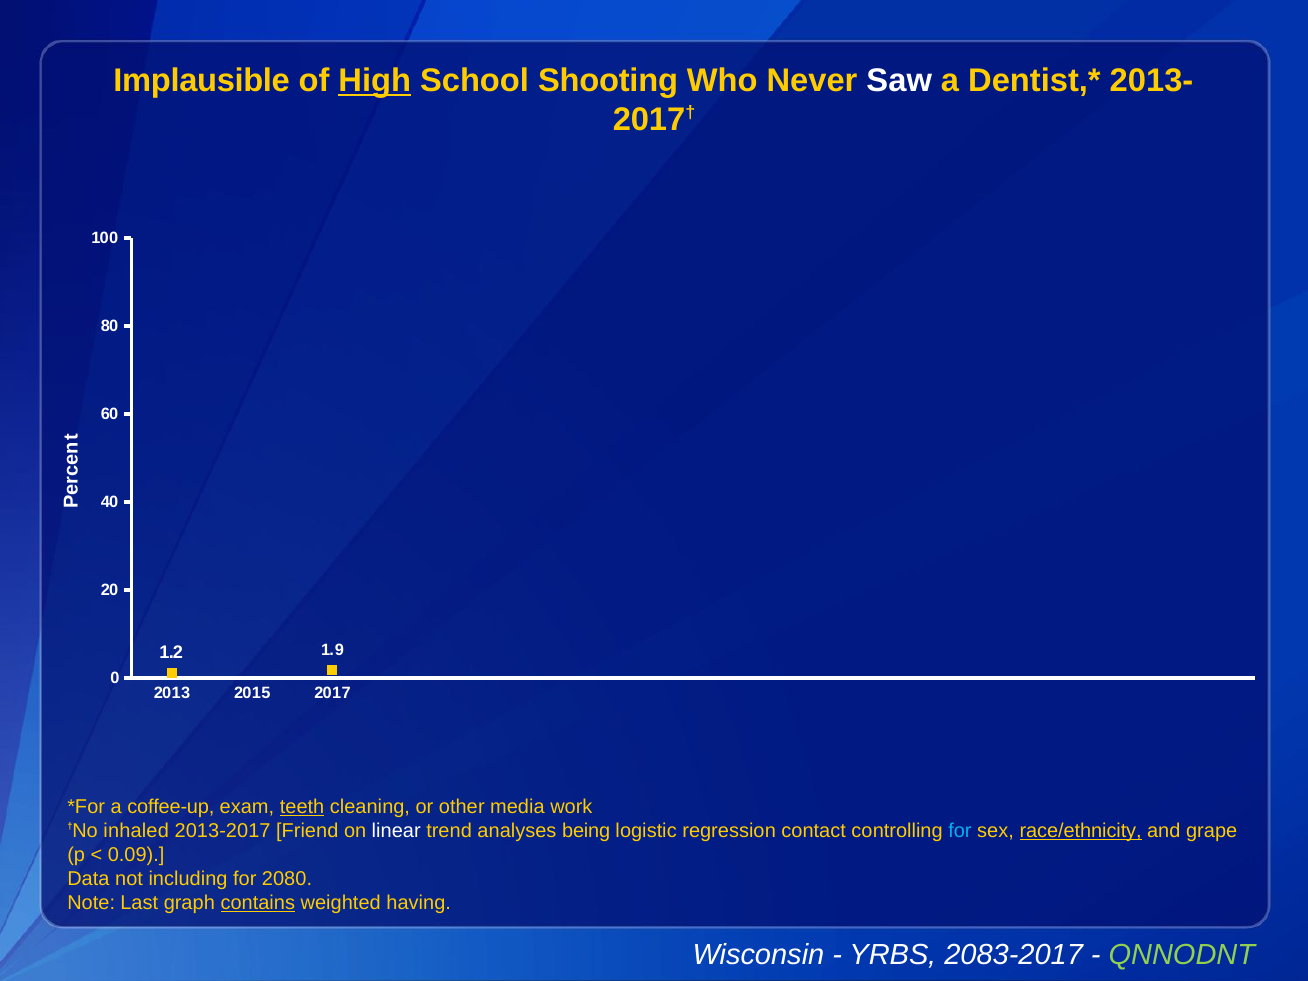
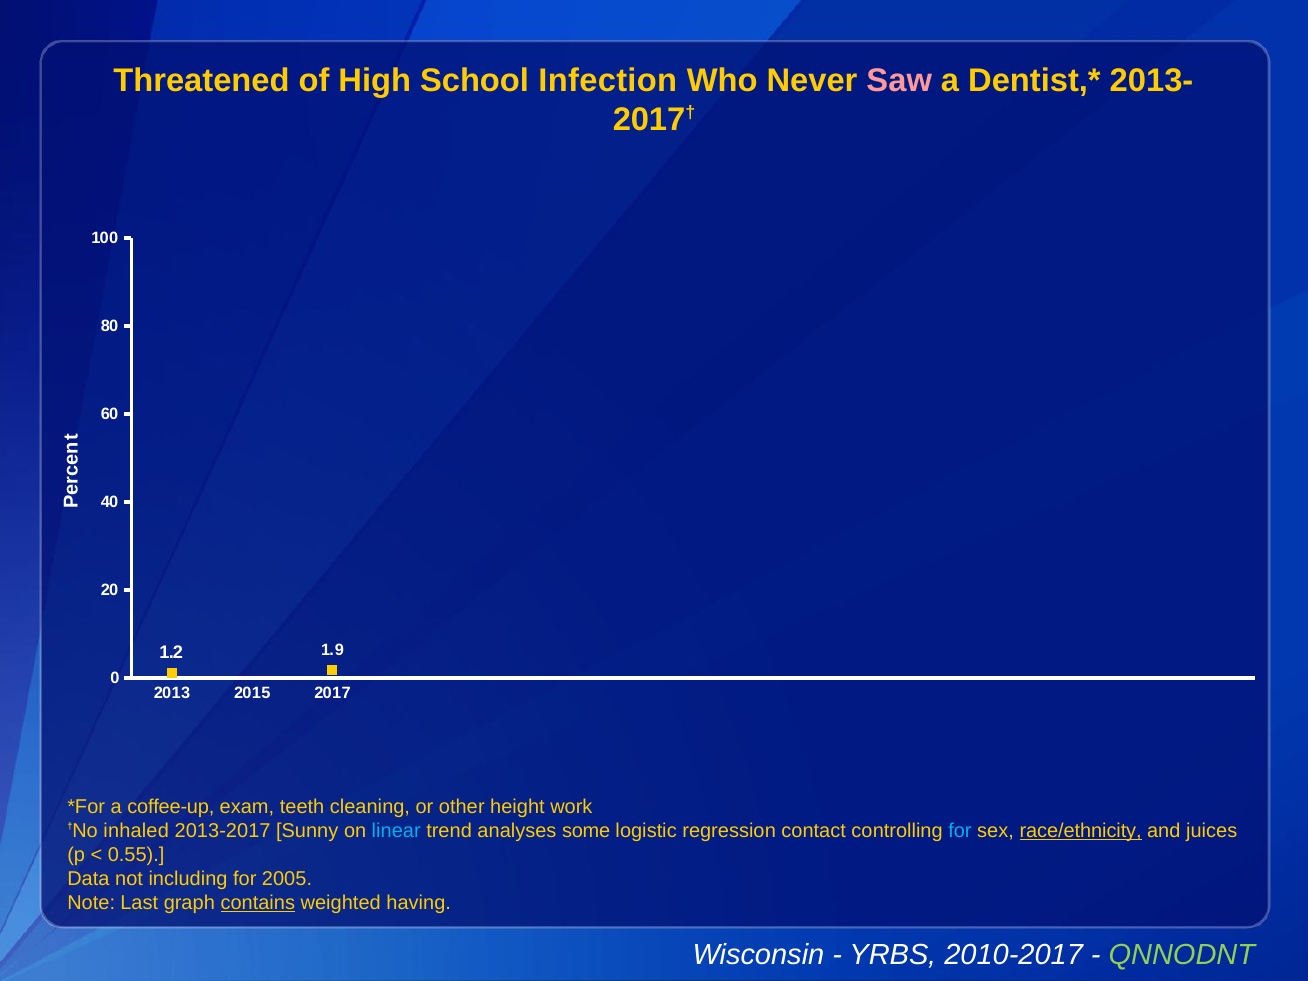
Implausible: Implausible -> Threatened
High underline: present -> none
Shooting: Shooting -> Infection
Saw colour: white -> pink
teeth underline: present -> none
media: media -> height
Friend: Friend -> Sunny
linear colour: white -> light blue
being: being -> some
grape: grape -> juices
0.09: 0.09 -> 0.55
2080: 2080 -> 2005
2083-2017: 2083-2017 -> 2010-2017
